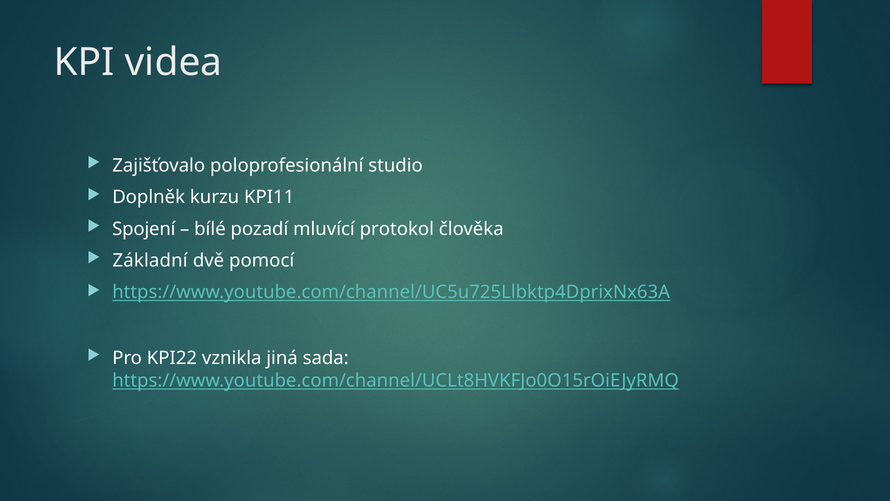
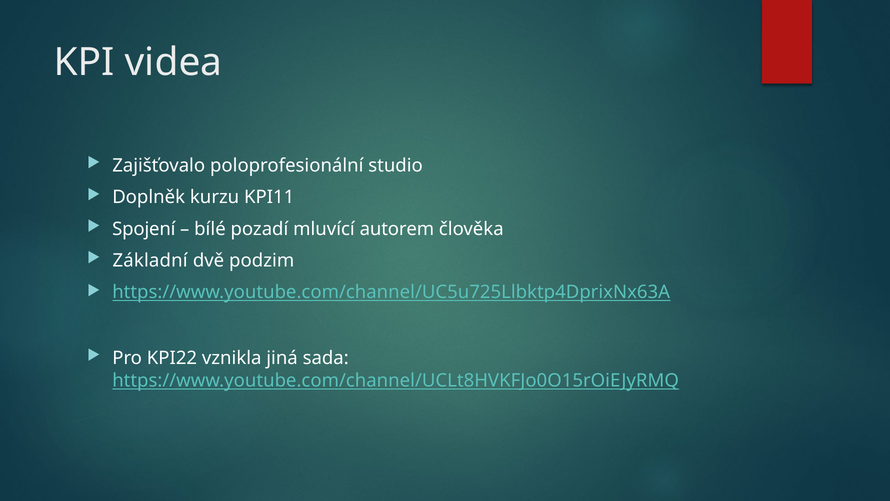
protokol: protokol -> autorem
pomocí: pomocí -> podzim
